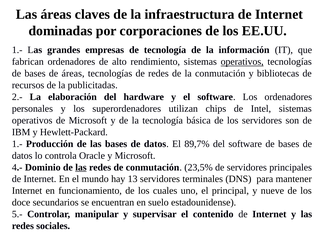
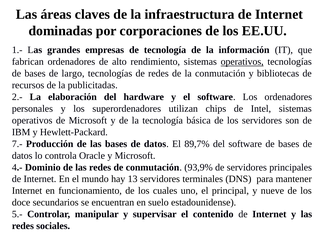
de áreas: áreas -> largo
1.- at (17, 143): 1.- -> 7.-
las at (81, 167) underline: present -> none
23,5%: 23,5% -> 93,9%
